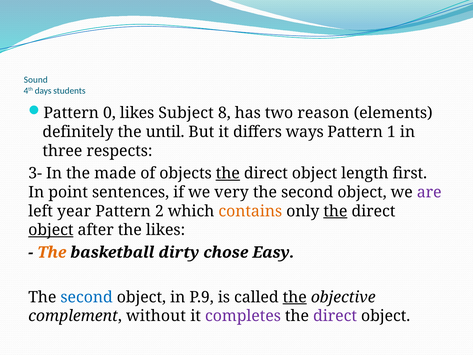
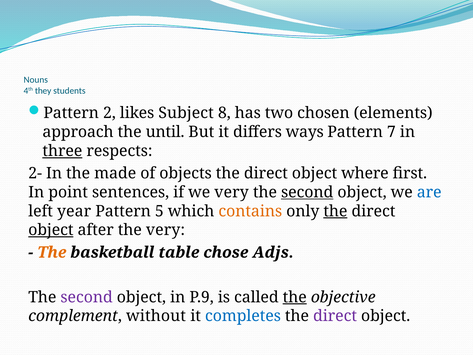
Sound: Sound -> Nouns
days: days -> they
0: 0 -> 2
reason: reason -> chosen
definitely: definitely -> approach
1: 1 -> 7
three underline: none -> present
3-: 3- -> 2-
the at (228, 173) underline: present -> none
length: length -> where
second at (307, 192) underline: none -> present
are colour: purple -> blue
2: 2 -> 5
the likes: likes -> very
dirty: dirty -> table
Easy: Easy -> Adjs
second at (87, 297) colour: blue -> purple
completes colour: purple -> blue
